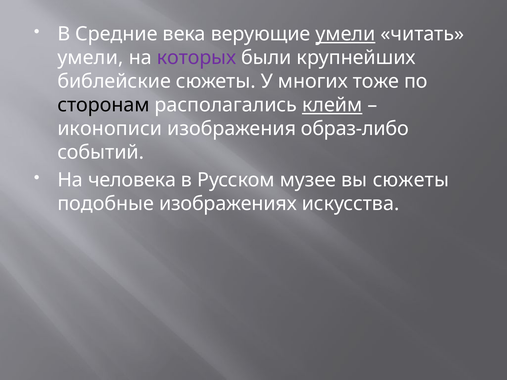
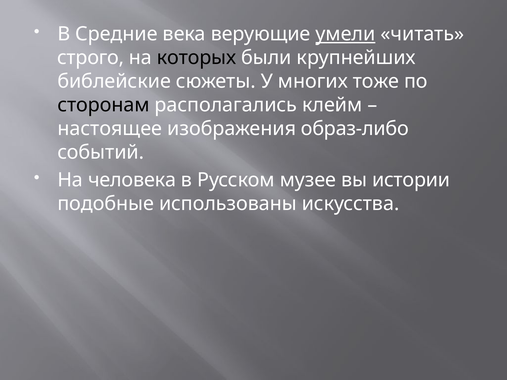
умели at (90, 58): умели -> строго
которых colour: purple -> black
клейм underline: present -> none
иконописи: иконописи -> настоящее
вы сюжеты: сюжеты -> истории
изображениях: изображениях -> использованы
